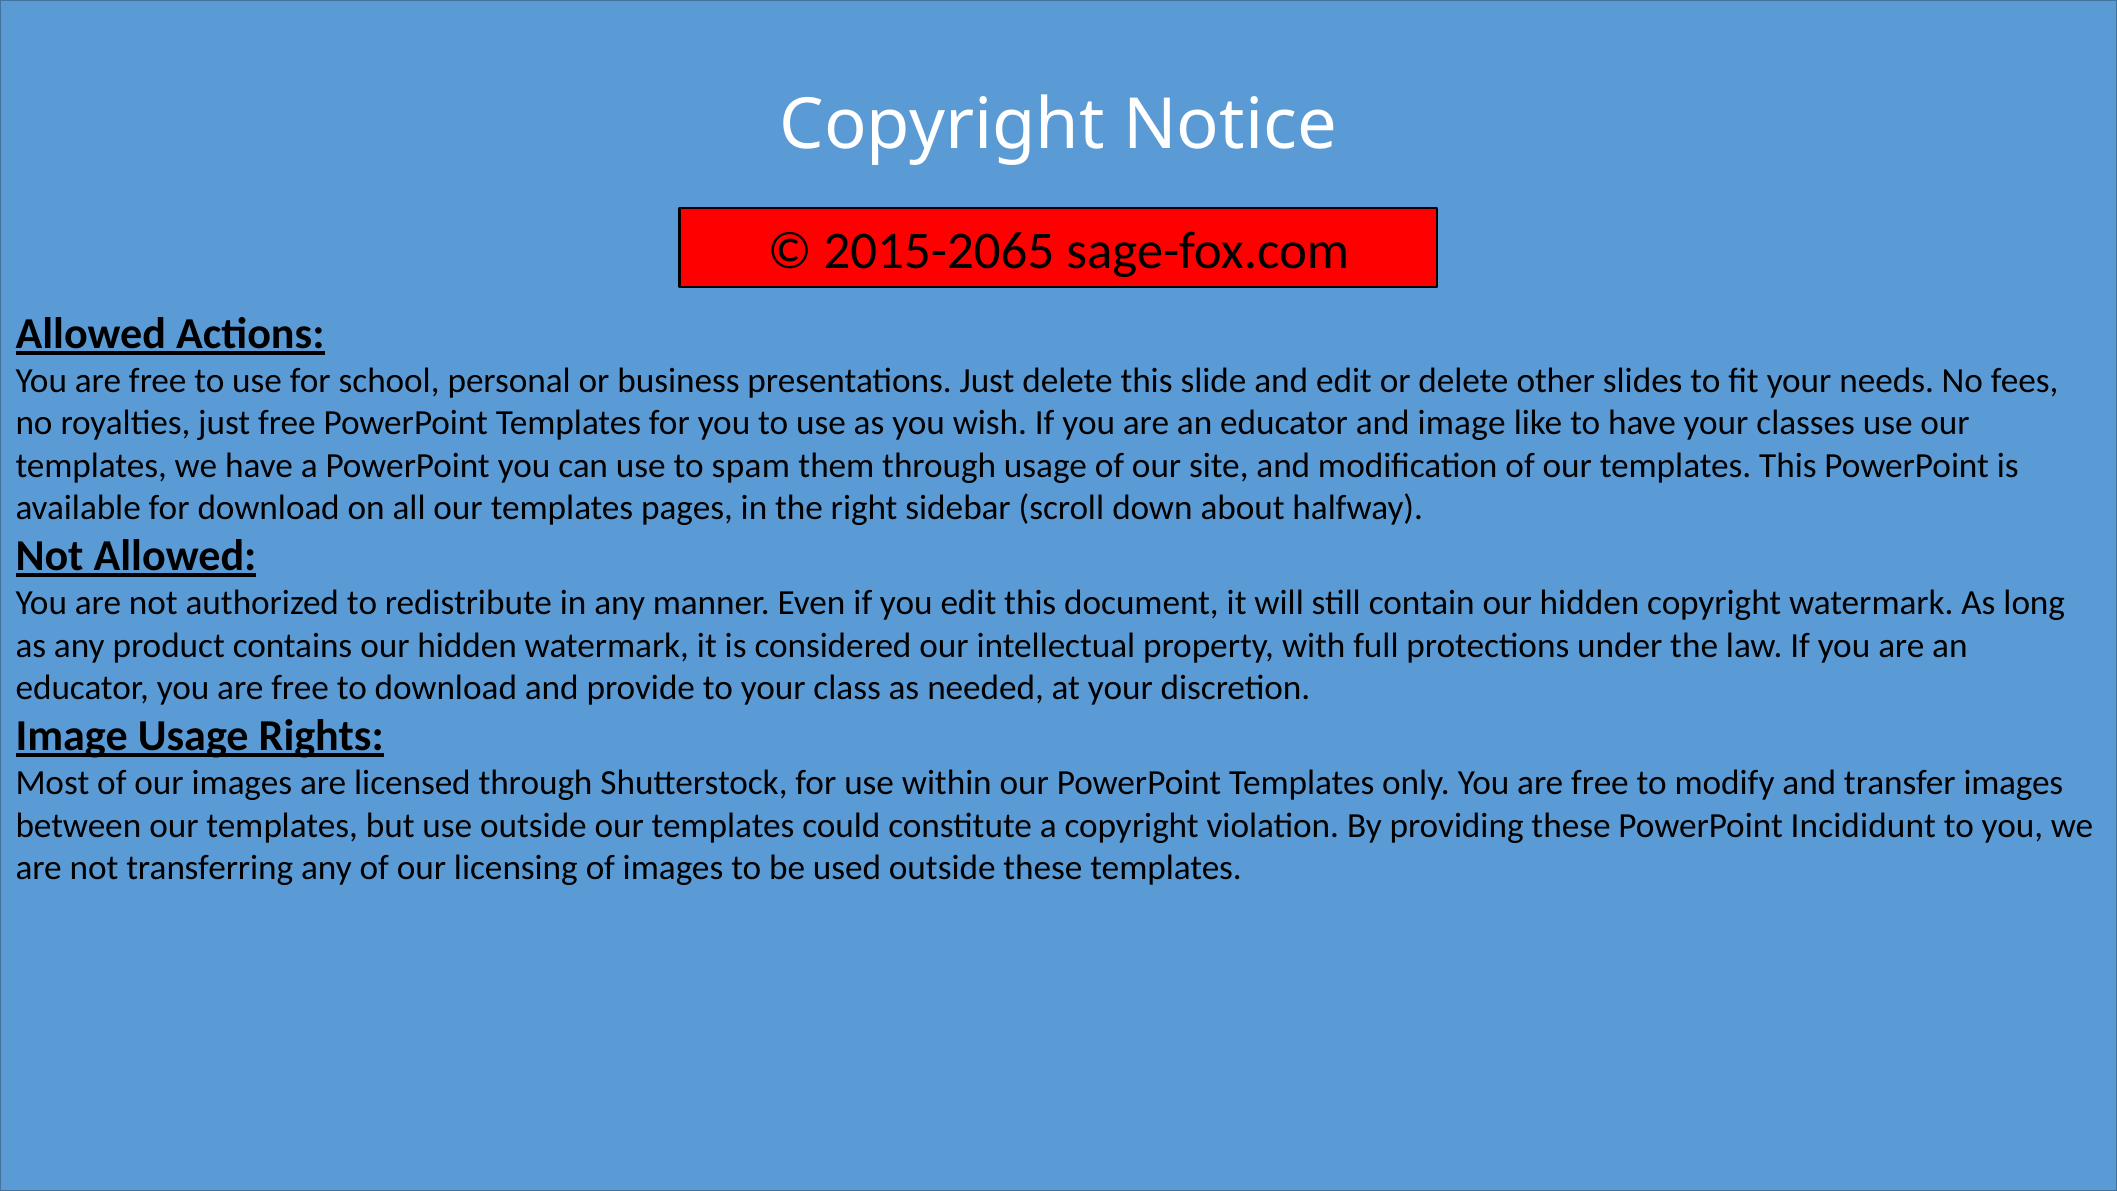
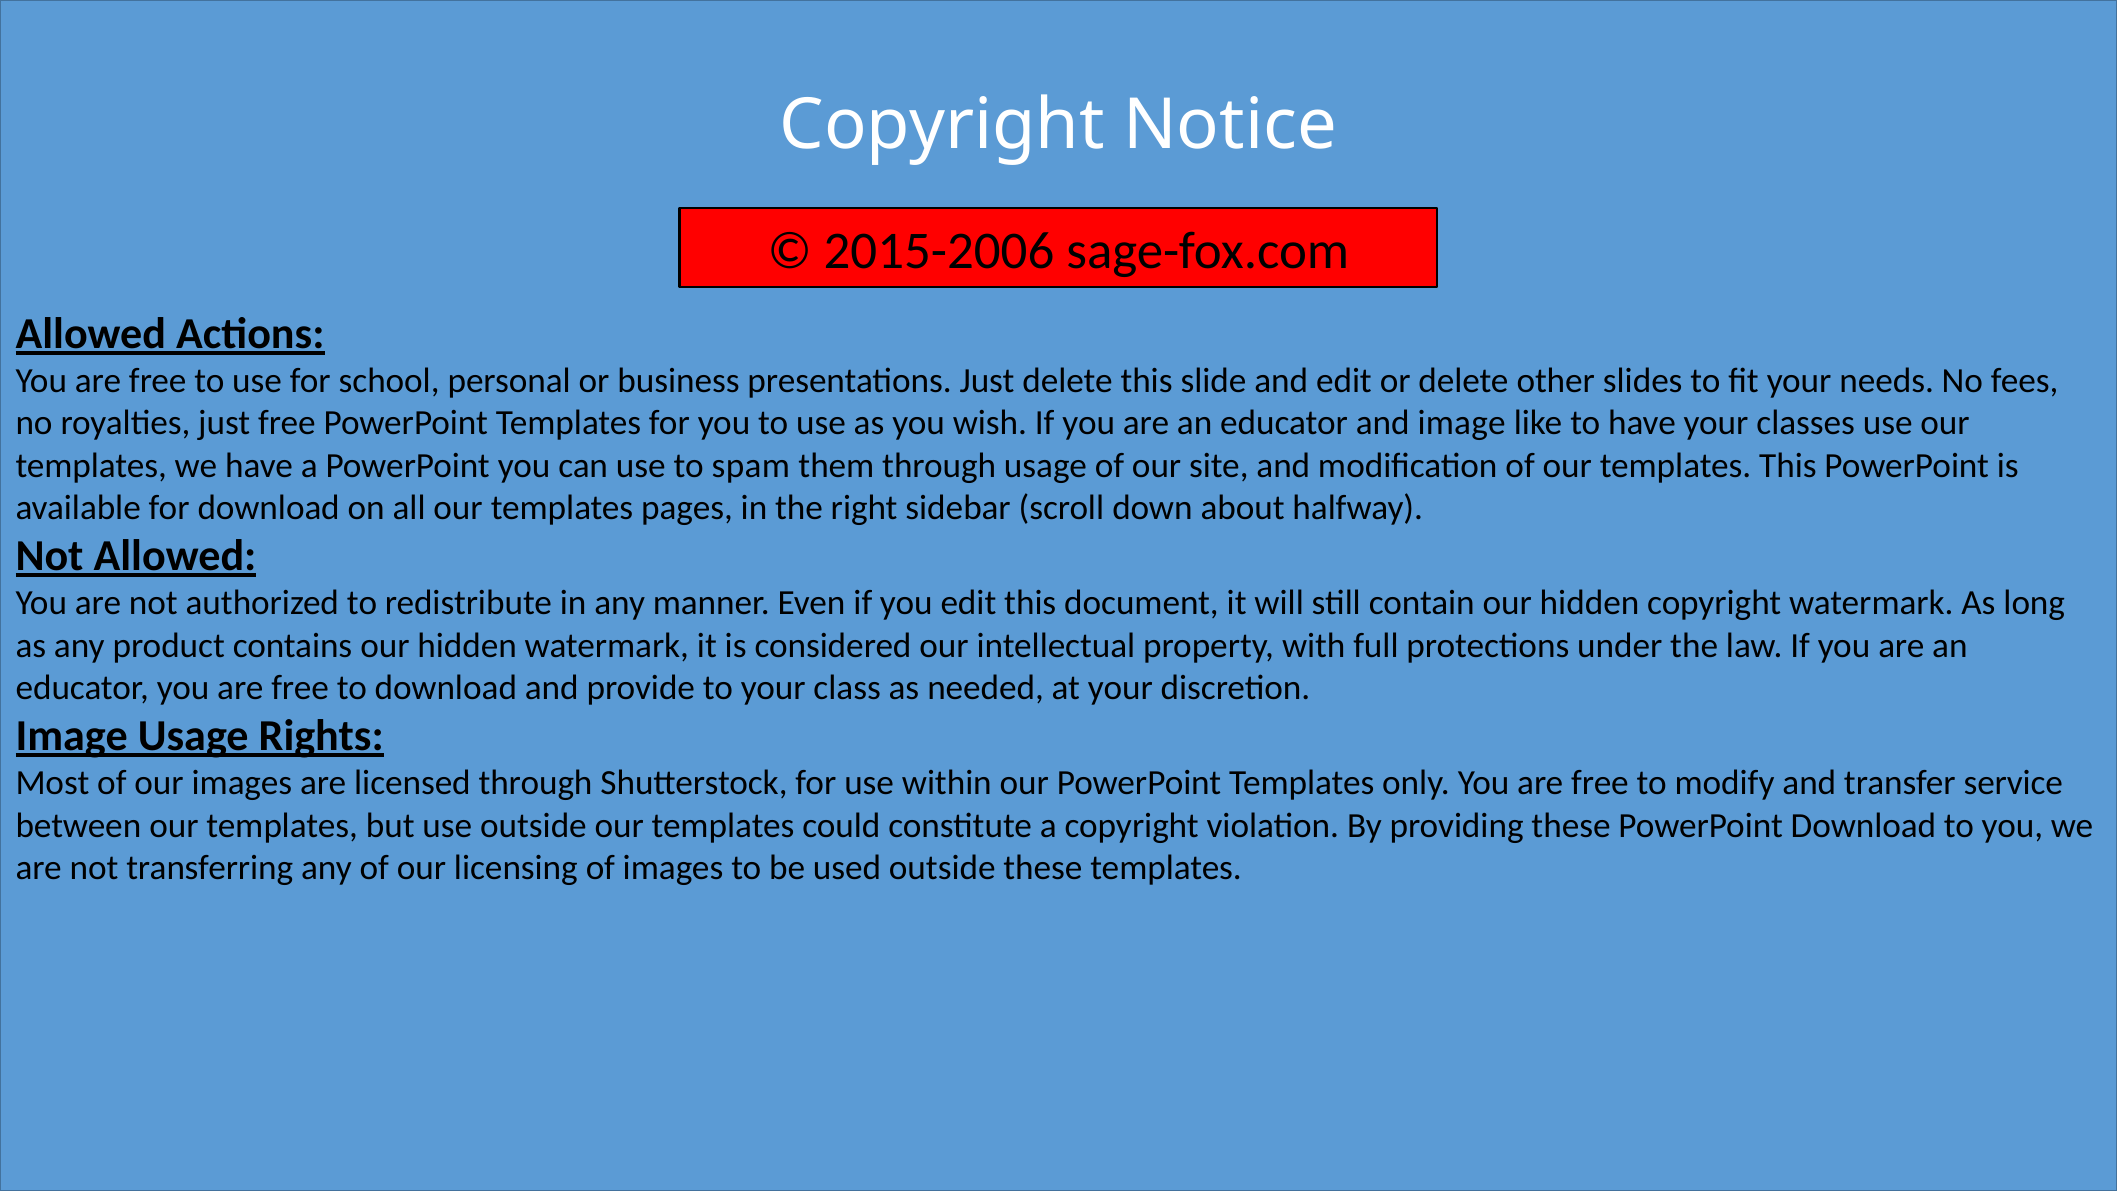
2015-2065: 2015-2065 -> 2015-2006
transfer images: images -> service
PowerPoint Incididunt: Incididunt -> Download
